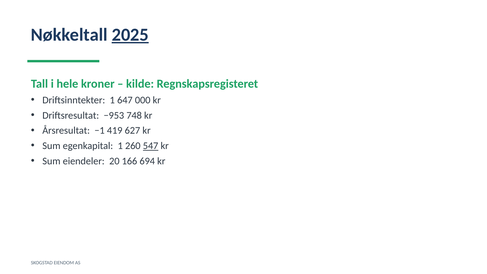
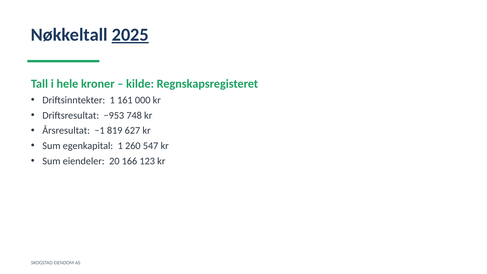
647: 647 -> 161
419: 419 -> 819
547 underline: present -> none
694: 694 -> 123
